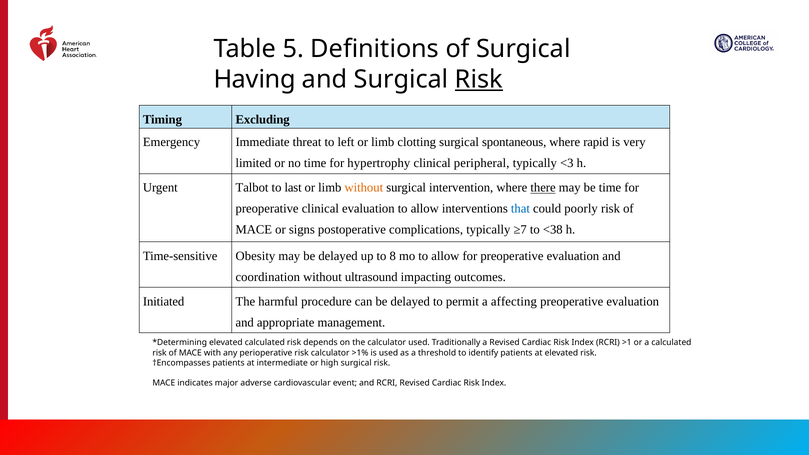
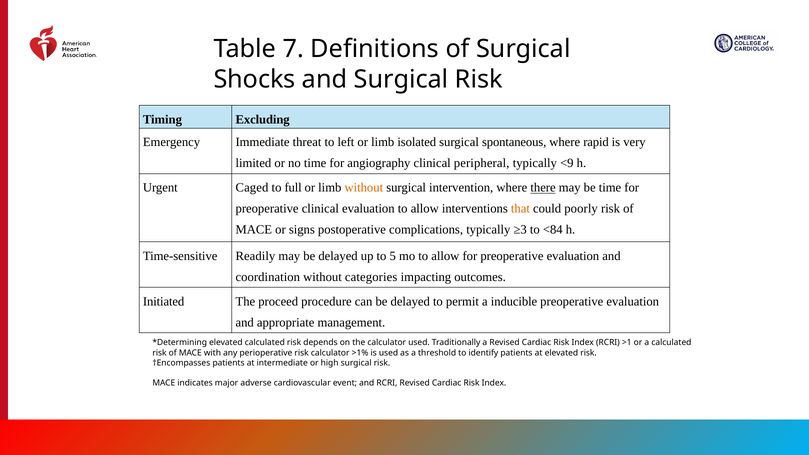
5: 5 -> 7
Having: Having -> Shocks
Risk at (479, 79) underline: present -> none
clotting: clotting -> isolated
hypertrophy: hypertrophy -> angiography
<3: <3 -> <9
Talbot: Talbot -> Caged
last: last -> full
that colour: blue -> orange
≥7: ≥7 -> ≥3
<38: <38 -> <84
Obesity: Obesity -> Readily
8: 8 -> 5
ultrasound: ultrasound -> categories
harmful: harmful -> proceed
affecting: affecting -> inducible
